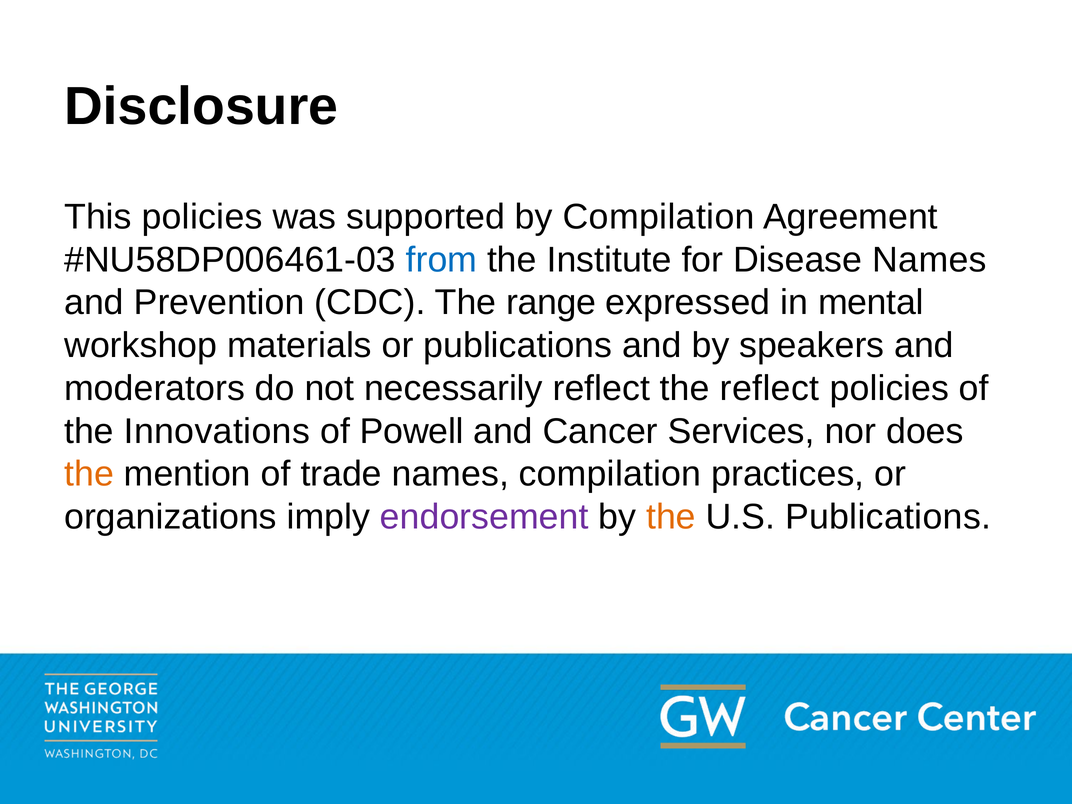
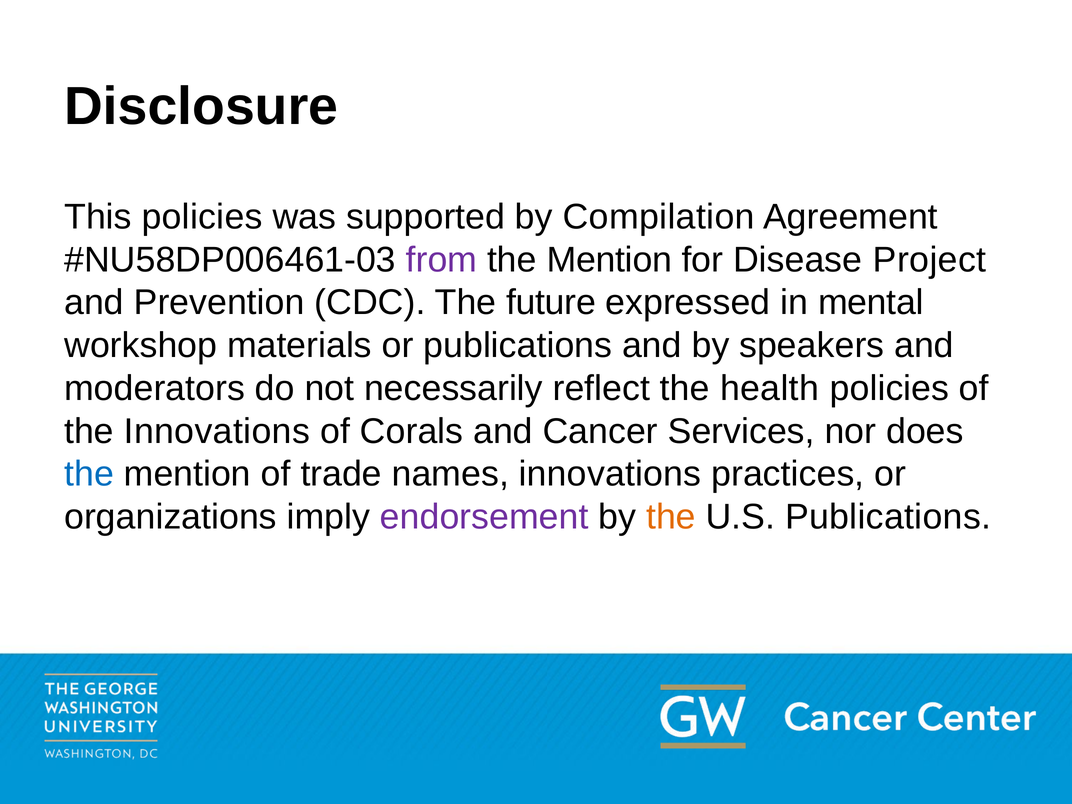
from colour: blue -> purple
Institute at (609, 260): Institute -> Mention
Disease Names: Names -> Project
range: range -> future
the reflect: reflect -> health
Powell: Powell -> Corals
the at (89, 474) colour: orange -> blue
names compilation: compilation -> innovations
